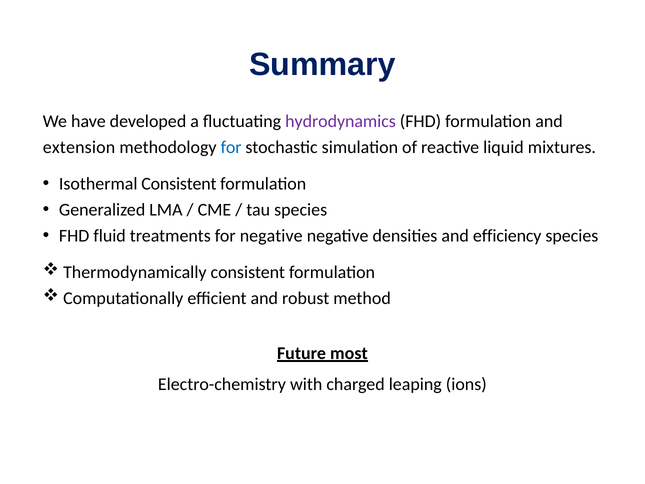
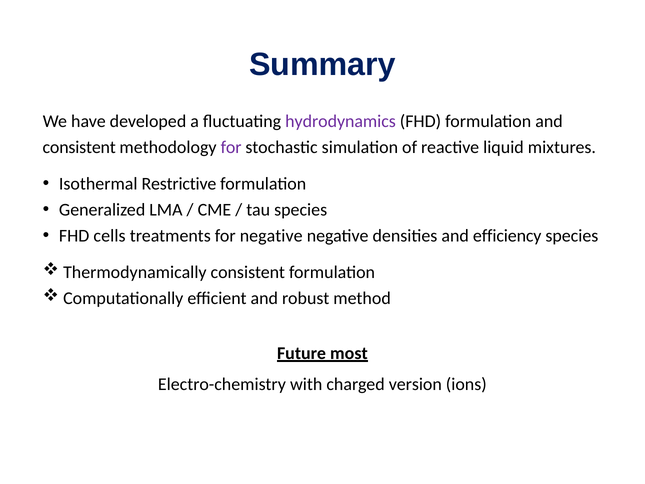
extension at (79, 147): extension -> consistent
for at (231, 147) colour: blue -> purple
Isothermal Consistent: Consistent -> Restrictive
fluid: fluid -> cells
leaping: leaping -> version
